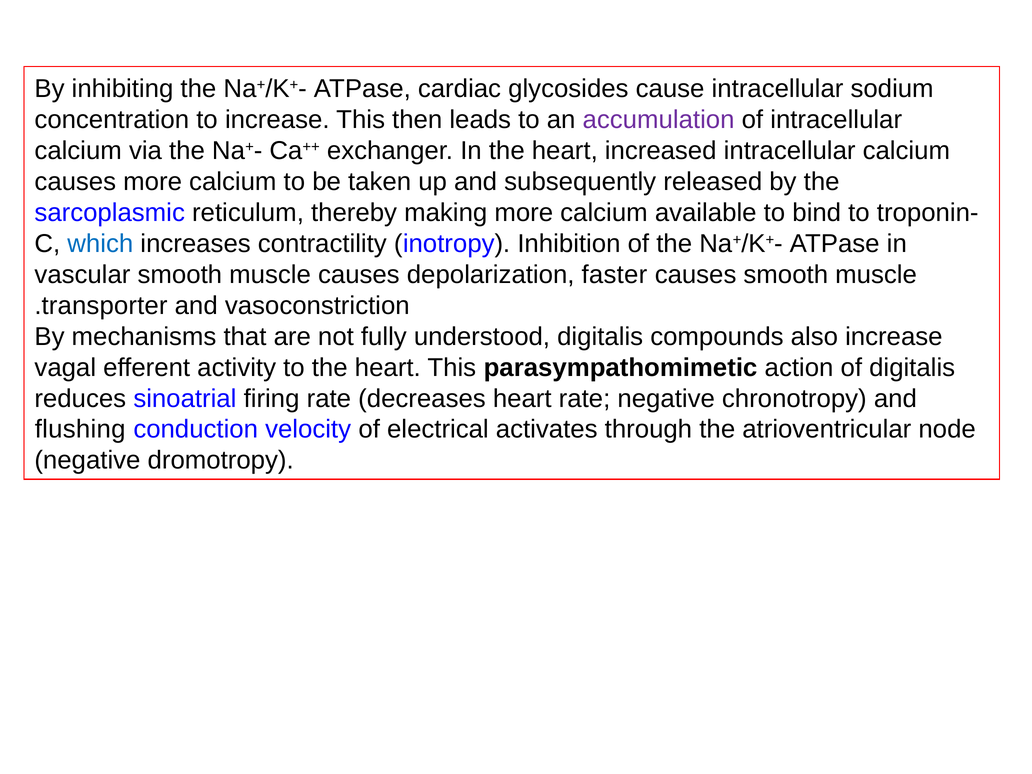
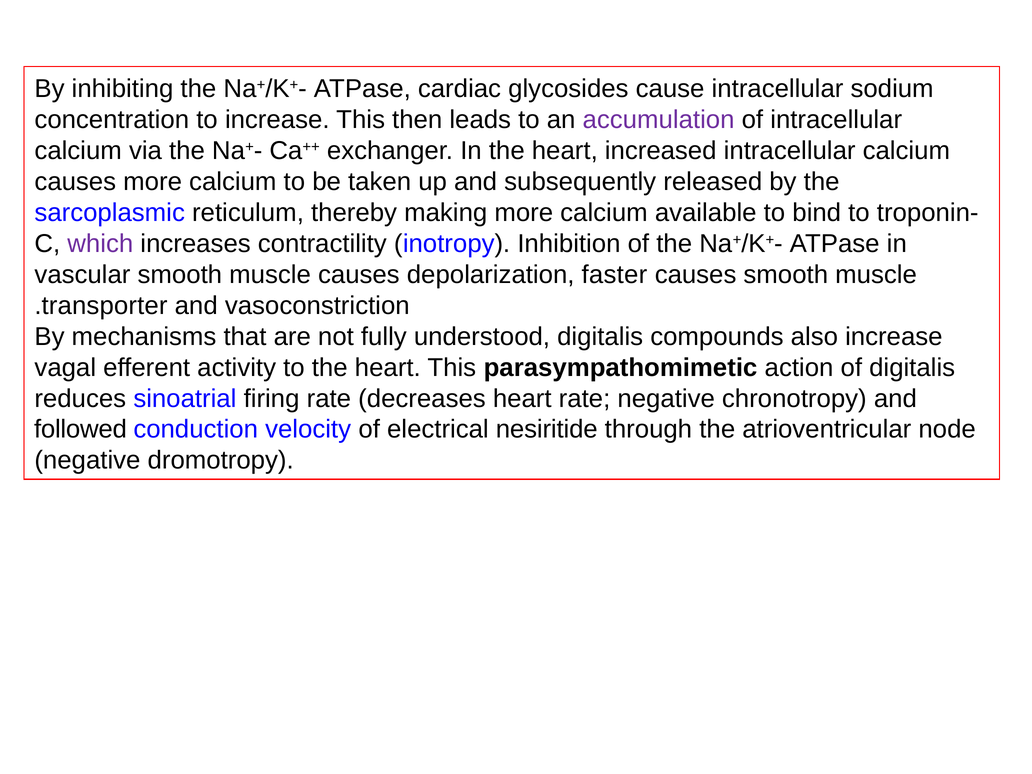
which colour: blue -> purple
flushing: flushing -> followed
activates: activates -> nesiritide
